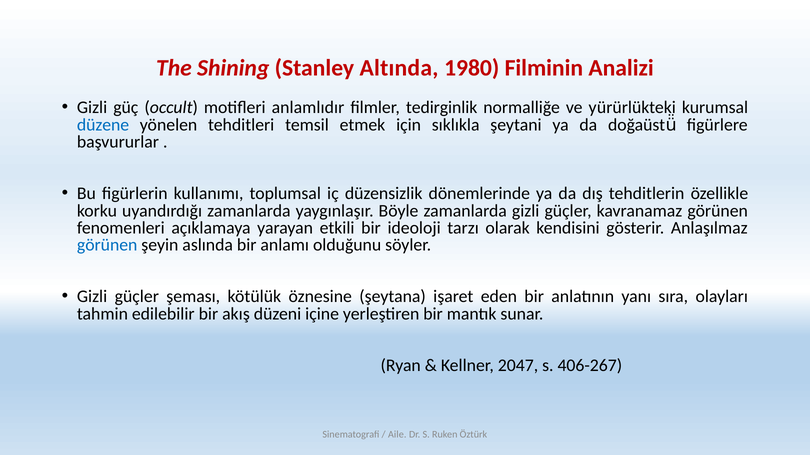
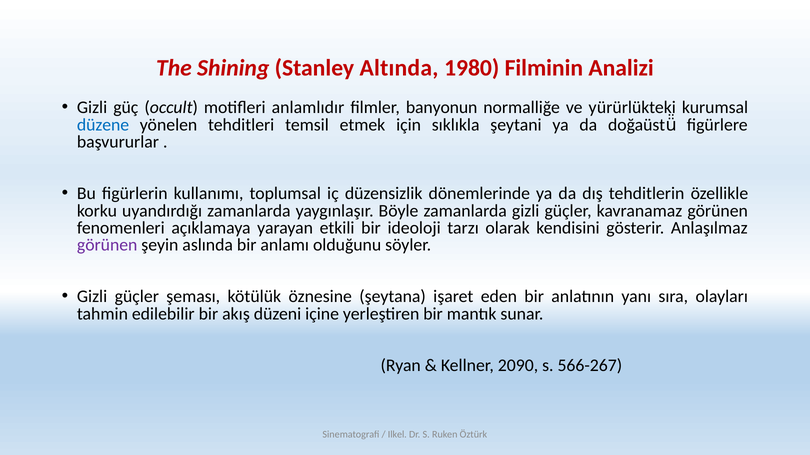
tedirginlik: tedirginlik -> banyonun
görünen at (107, 245) colour: blue -> purple
2047: 2047 -> 2090
406-267: 406-267 -> 566-267
Aile: Aile -> Ilkel
